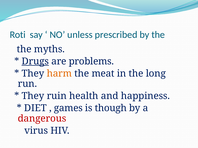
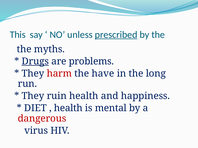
Roti: Roti -> This
prescribed underline: none -> present
harm colour: orange -> red
meat: meat -> have
games at (68, 108): games -> health
though: though -> mental
